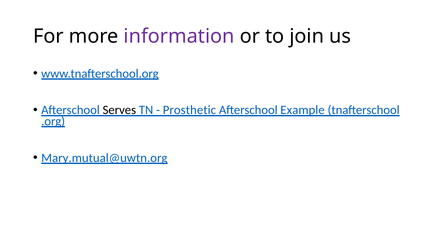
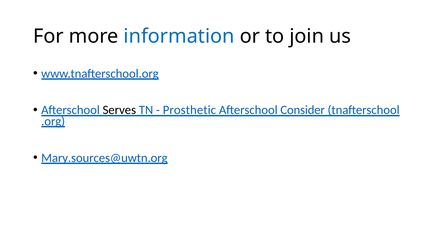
information colour: purple -> blue
Example: Example -> Consider
Mary.mutual@uwtn.org: Mary.mutual@uwtn.org -> Mary.sources@uwtn.org
